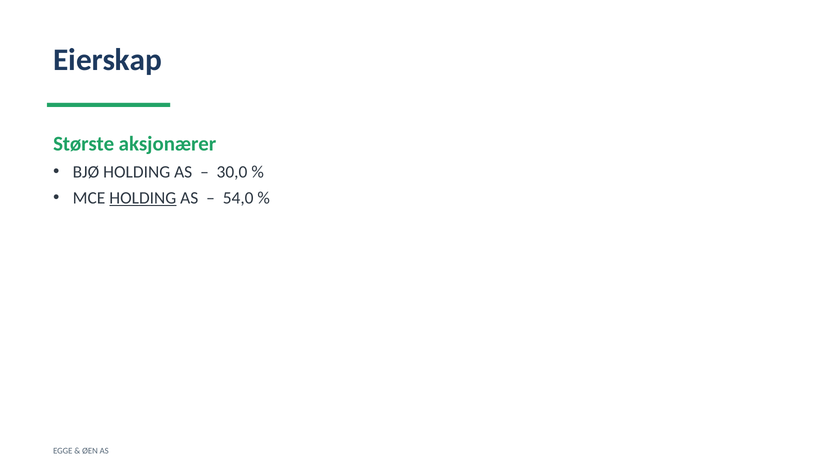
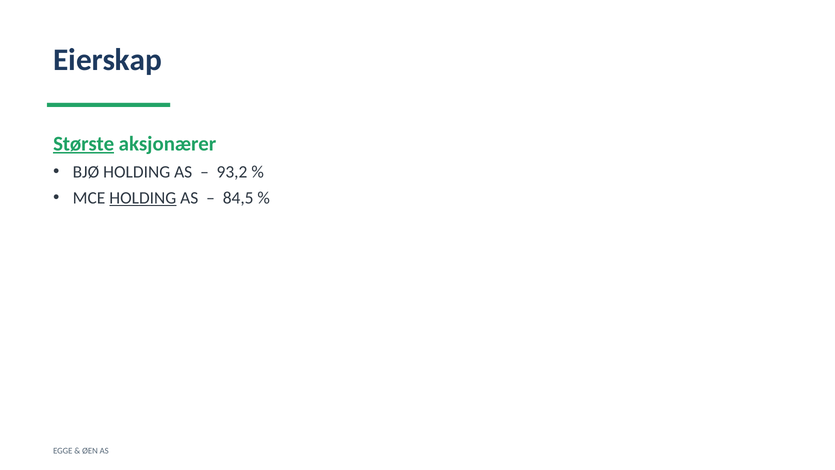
Største underline: none -> present
30,0: 30,0 -> 93,2
54,0: 54,0 -> 84,5
